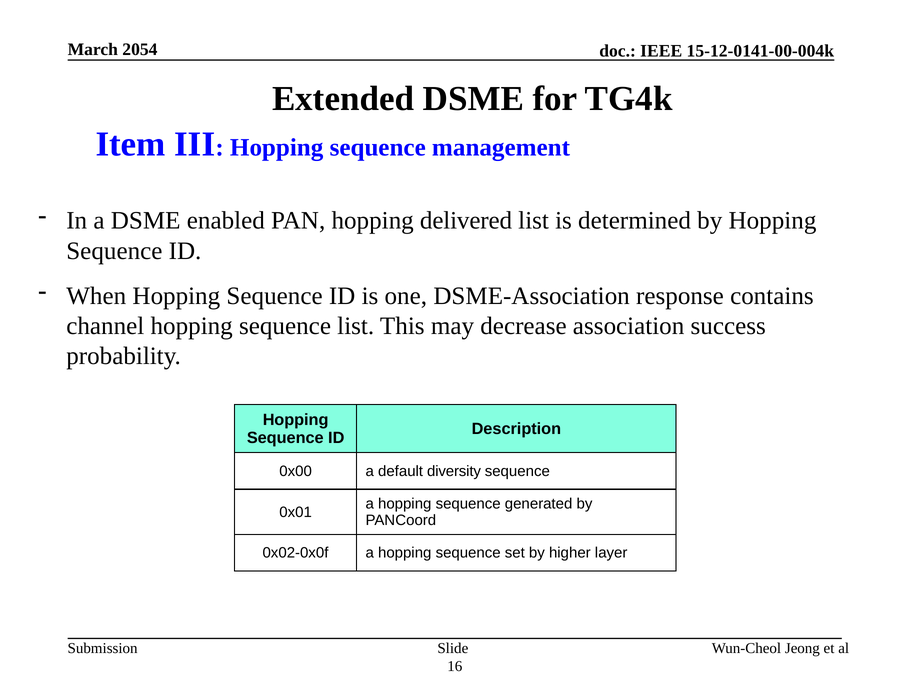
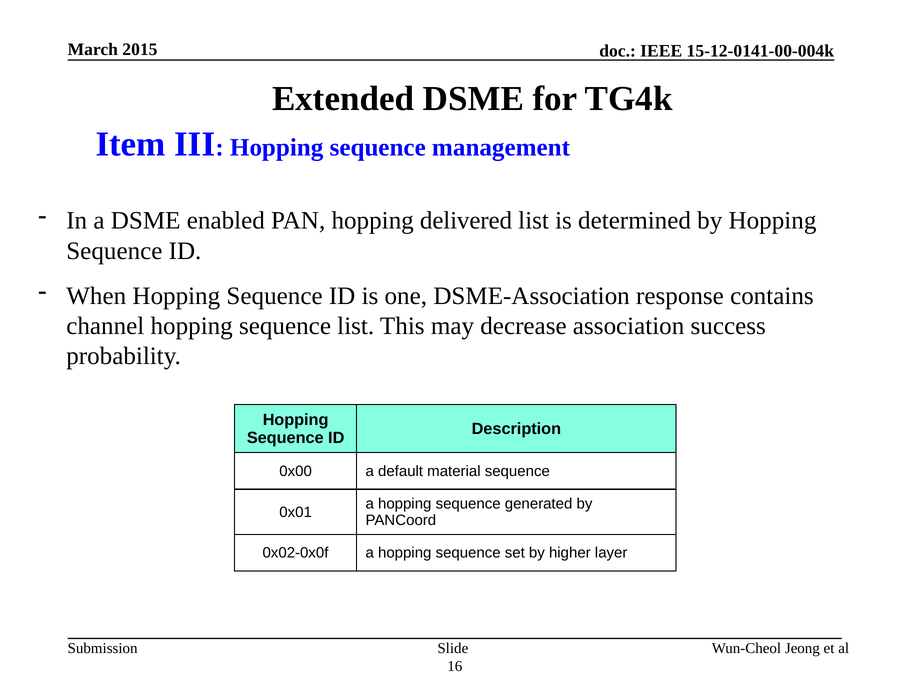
2054: 2054 -> 2015
diversity: diversity -> material
